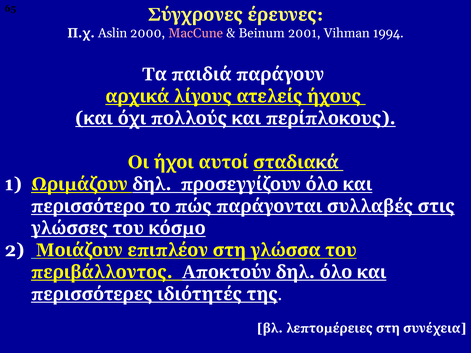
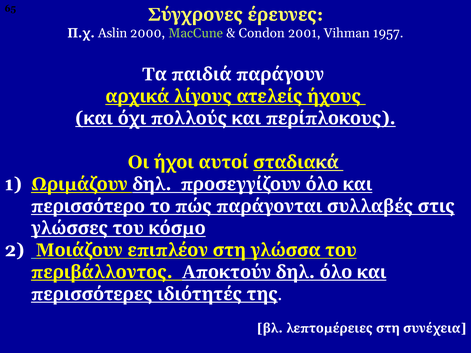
MacCune colour: pink -> light green
Beinum: Beinum -> Condon
1994: 1994 -> 1957
